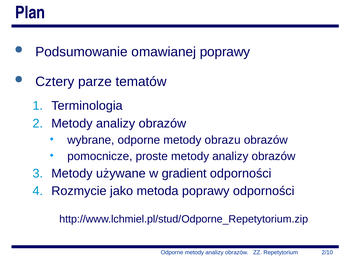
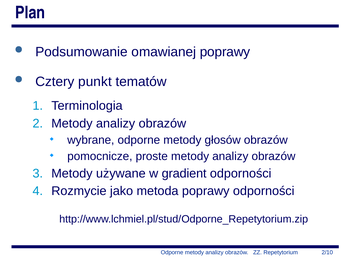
parze: parze -> punkt
obrazu: obrazu -> głosów
